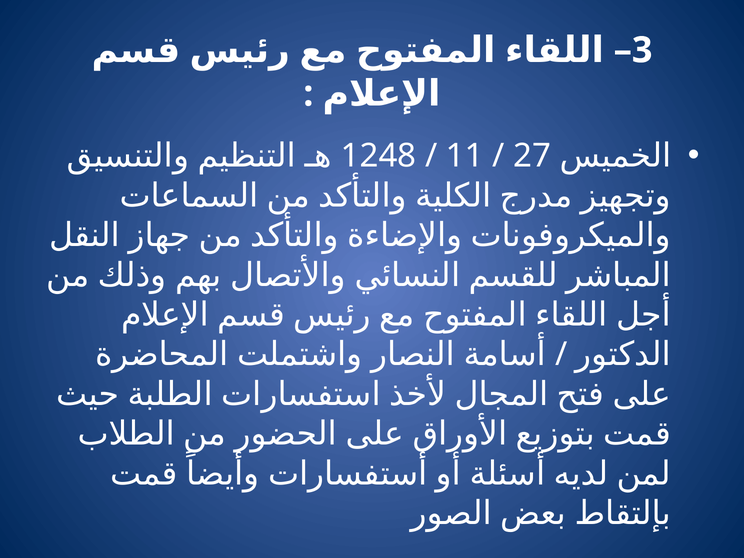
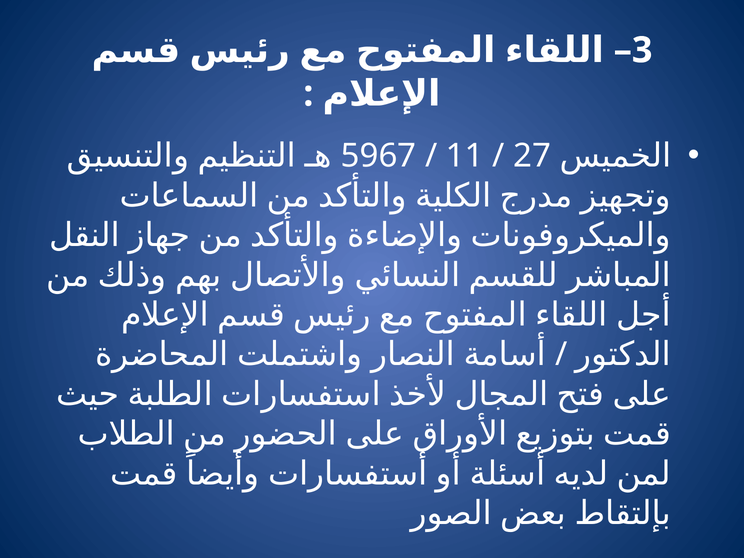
1248: 1248 -> 5967
